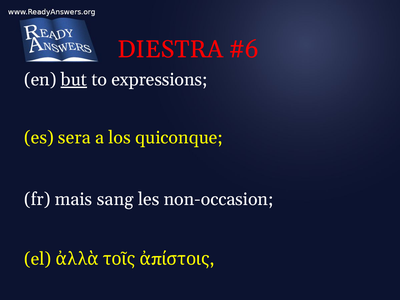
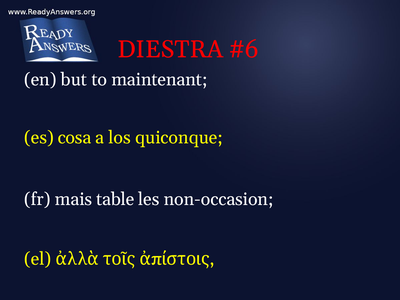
but underline: present -> none
expressions: expressions -> maintenant
sera: sera -> cosa
sang: sang -> table
